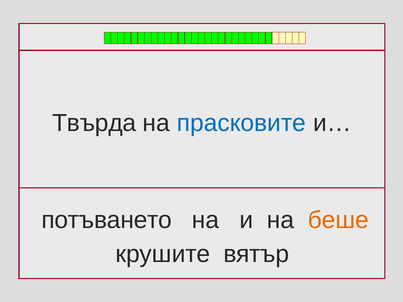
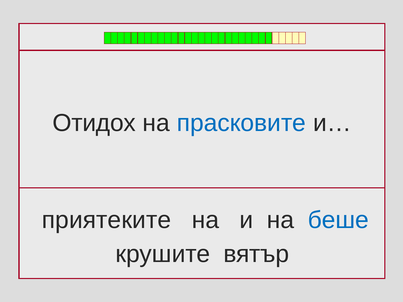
Твърда: Твърда -> Отидох
потъването: потъването -> приятеките
беше colour: orange -> blue
